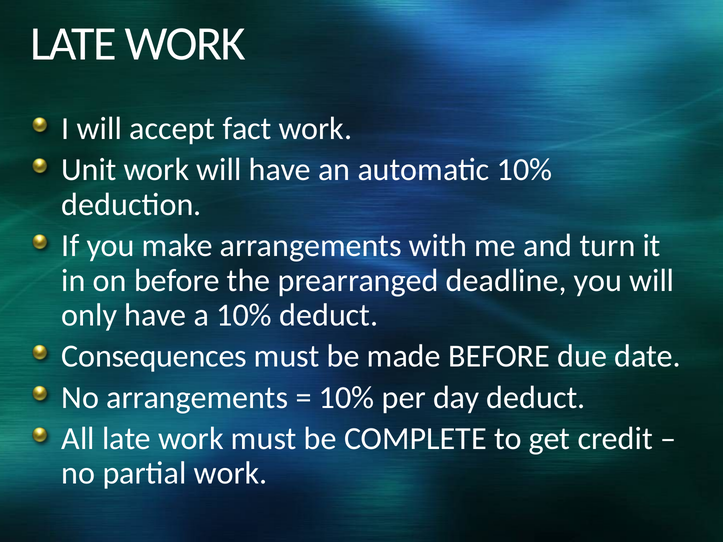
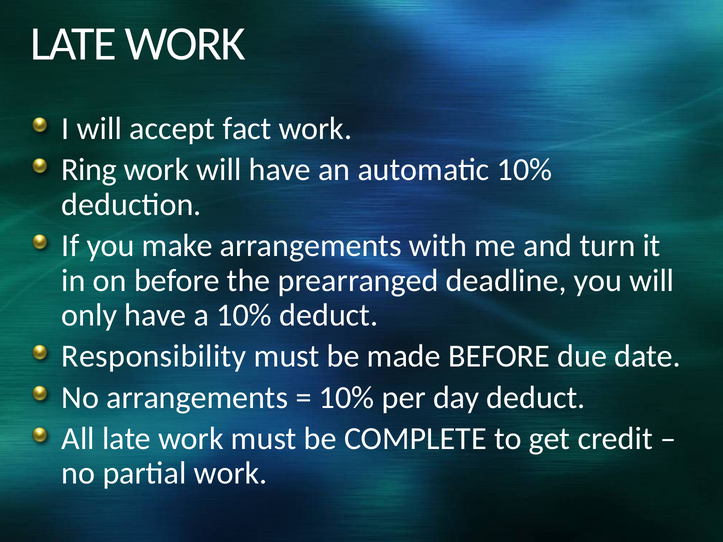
Unit: Unit -> Ring
Consequences: Consequences -> Responsibility
